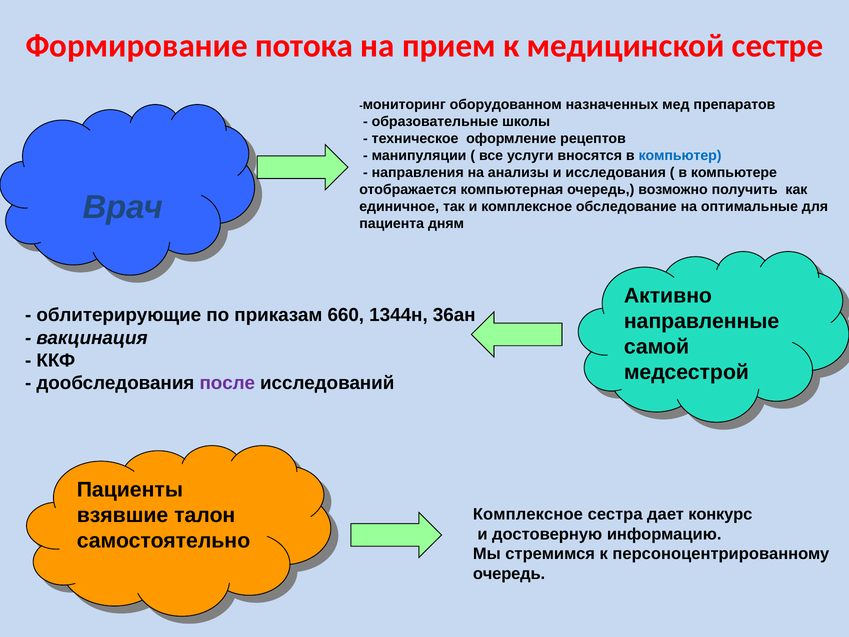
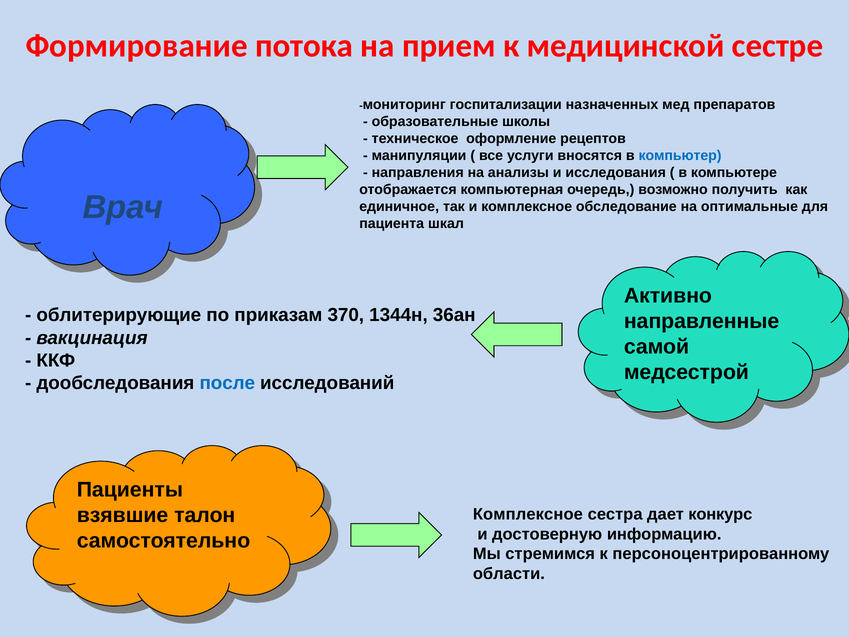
оборудованном: оборудованном -> госпитализации
дням: дням -> шкал
660: 660 -> 370
после colour: purple -> blue
очередь at (509, 574): очередь -> области
